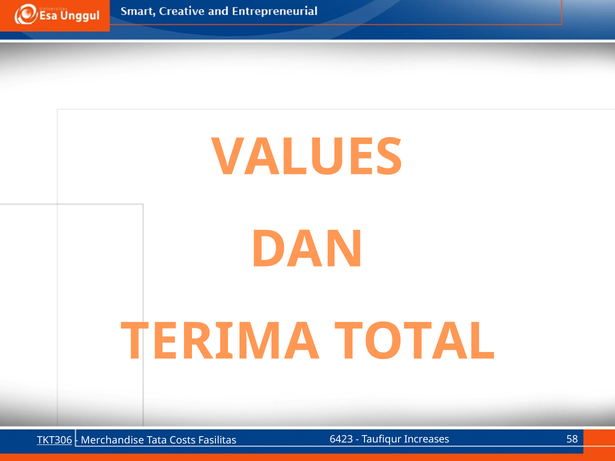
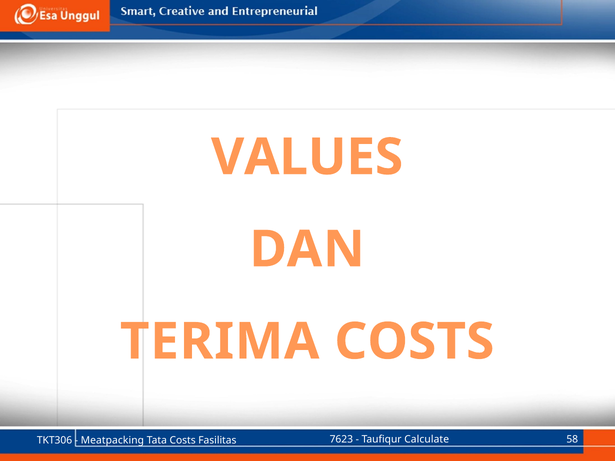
TERIMA TOTAL: TOTAL -> COSTS
6423: 6423 -> 7623
Increases: Increases -> Calculate
TKT306 underline: present -> none
Merchandise: Merchandise -> Meatpacking
